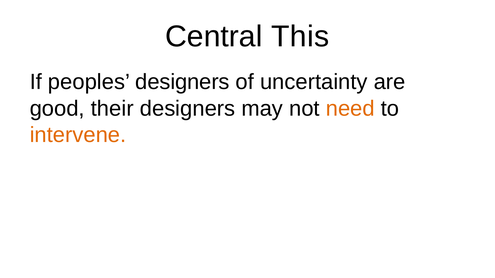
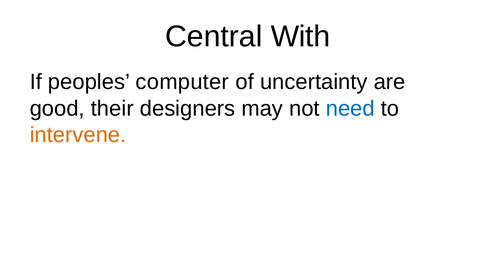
This: This -> With
peoples designers: designers -> computer
need colour: orange -> blue
